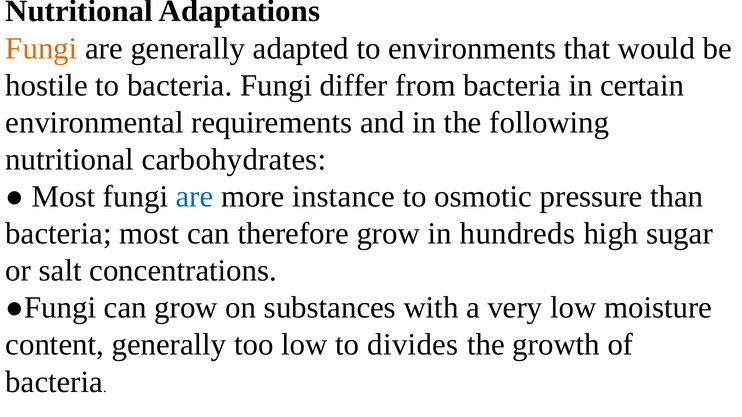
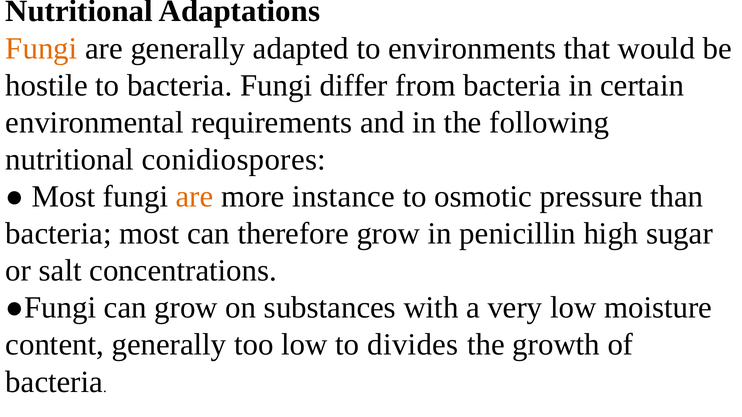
carbohydrates: carbohydrates -> conidiospores
are at (195, 197) colour: blue -> orange
hundreds: hundreds -> penicillin
